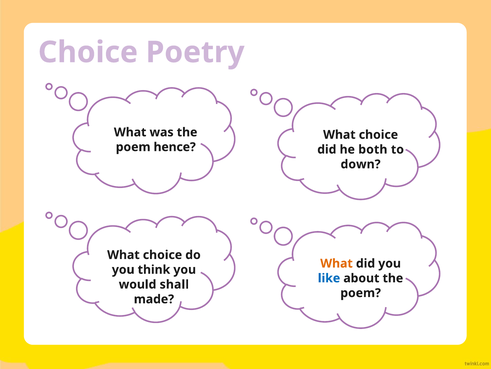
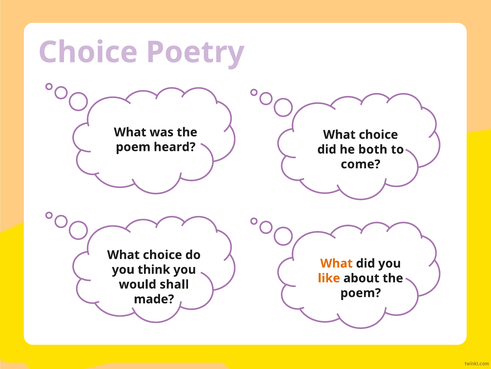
hence: hence -> heard
down: down -> come
like colour: blue -> orange
